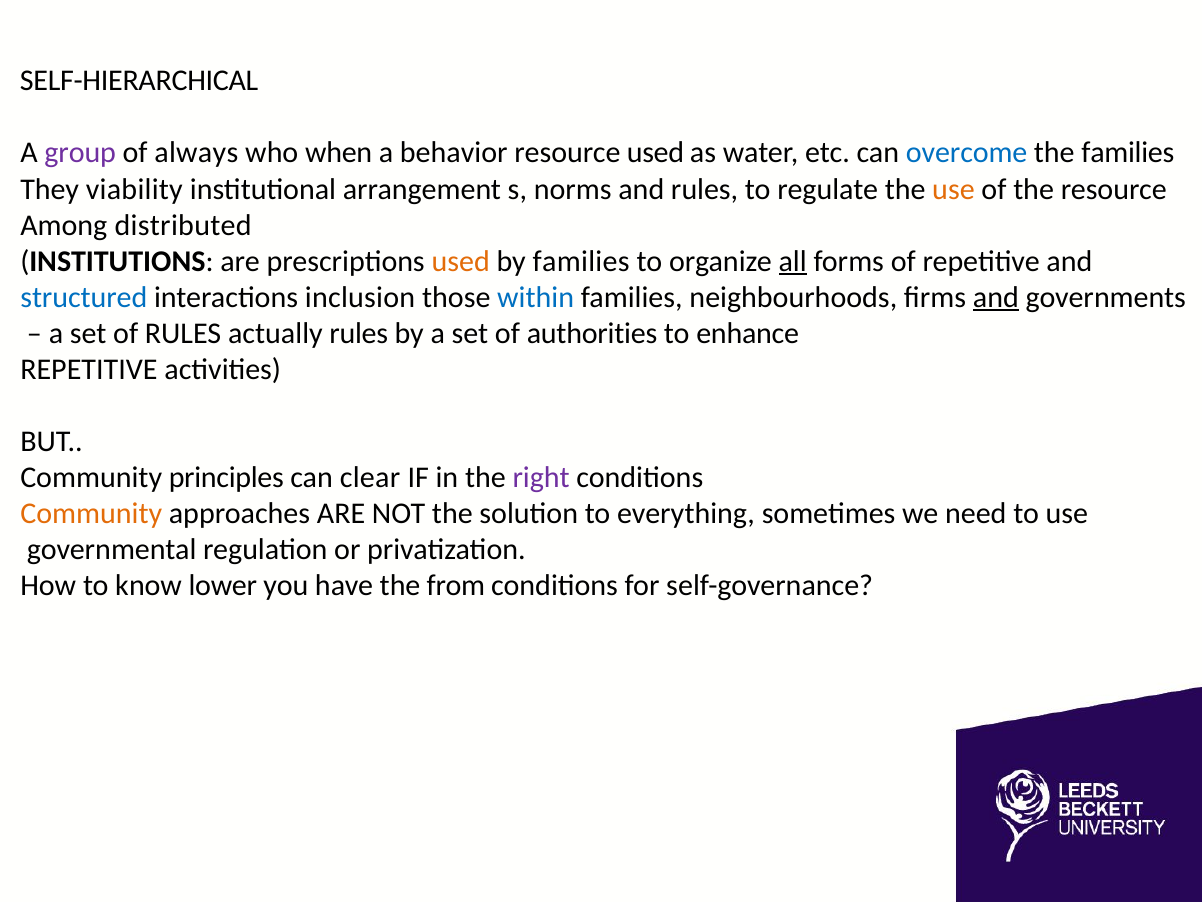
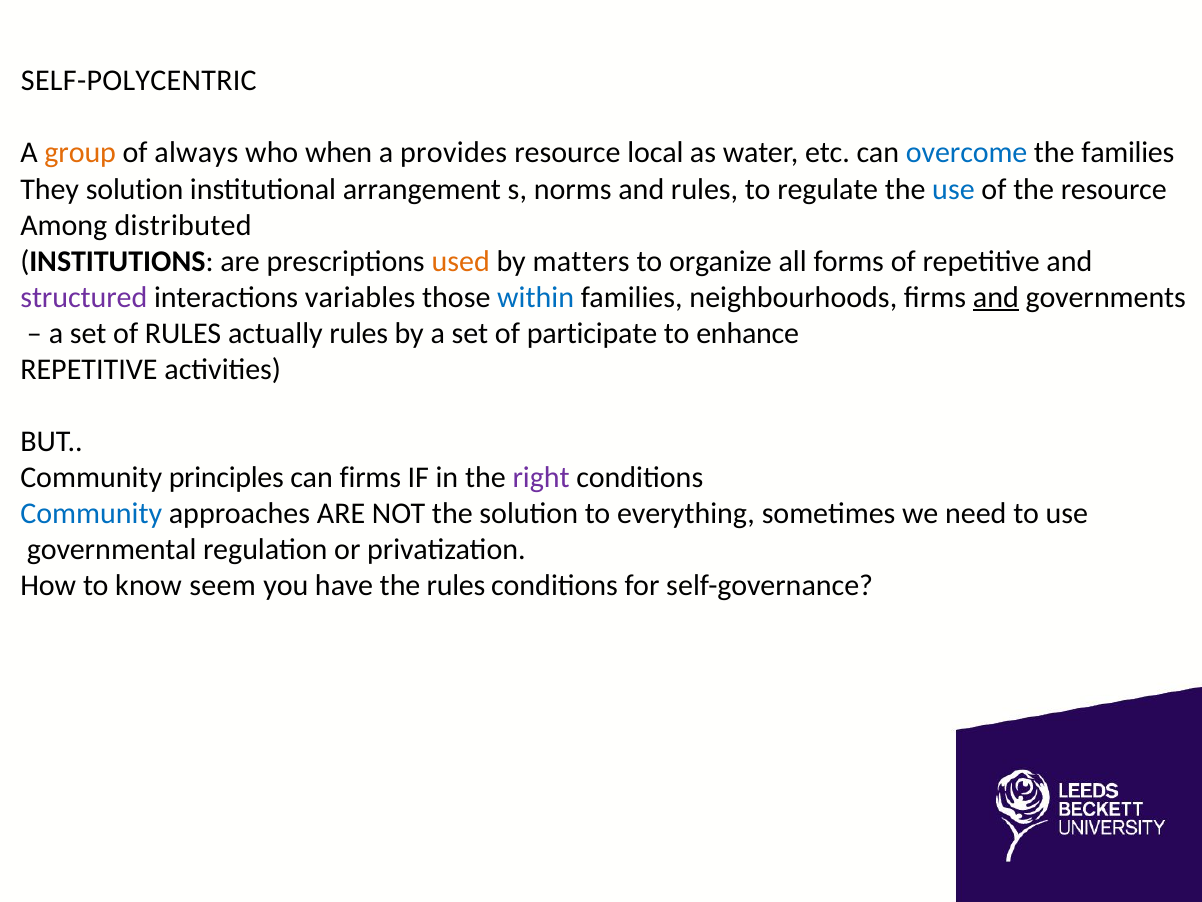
SELF-HIERARCHICAL: SELF-HIERARCHICAL -> SELF-POLYCENTRIC
group colour: purple -> orange
behavior: behavior -> provides
resource used: used -> local
They viability: viability -> solution
use at (953, 189) colour: orange -> blue
by families: families -> matters
all underline: present -> none
structured colour: blue -> purple
inclusion: inclusion -> variables
authorities: authorities -> participate
can clear: clear -> firms
Community at (91, 514) colour: orange -> blue
lower: lower -> seem
the from: from -> rules
